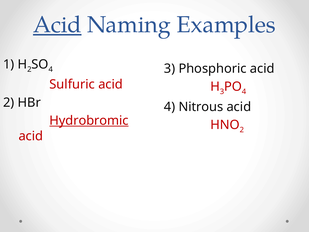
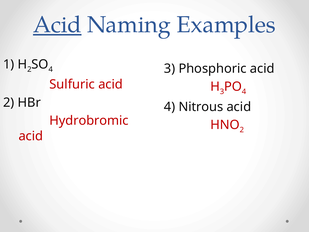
Hydrobromic underline: present -> none
